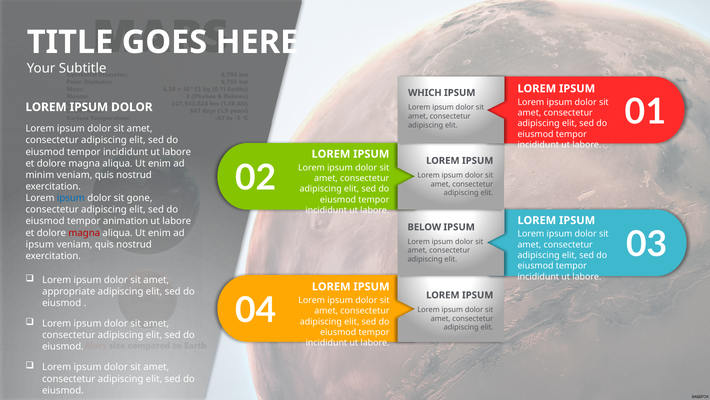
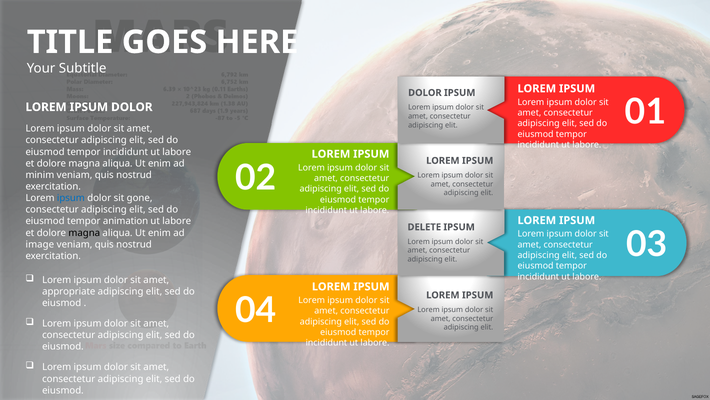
WHICH at (425, 93): WHICH -> DOLOR
BELOW: BELOW -> DELETE
magna at (84, 233) colour: red -> black
ipsum at (40, 244): ipsum -> image
